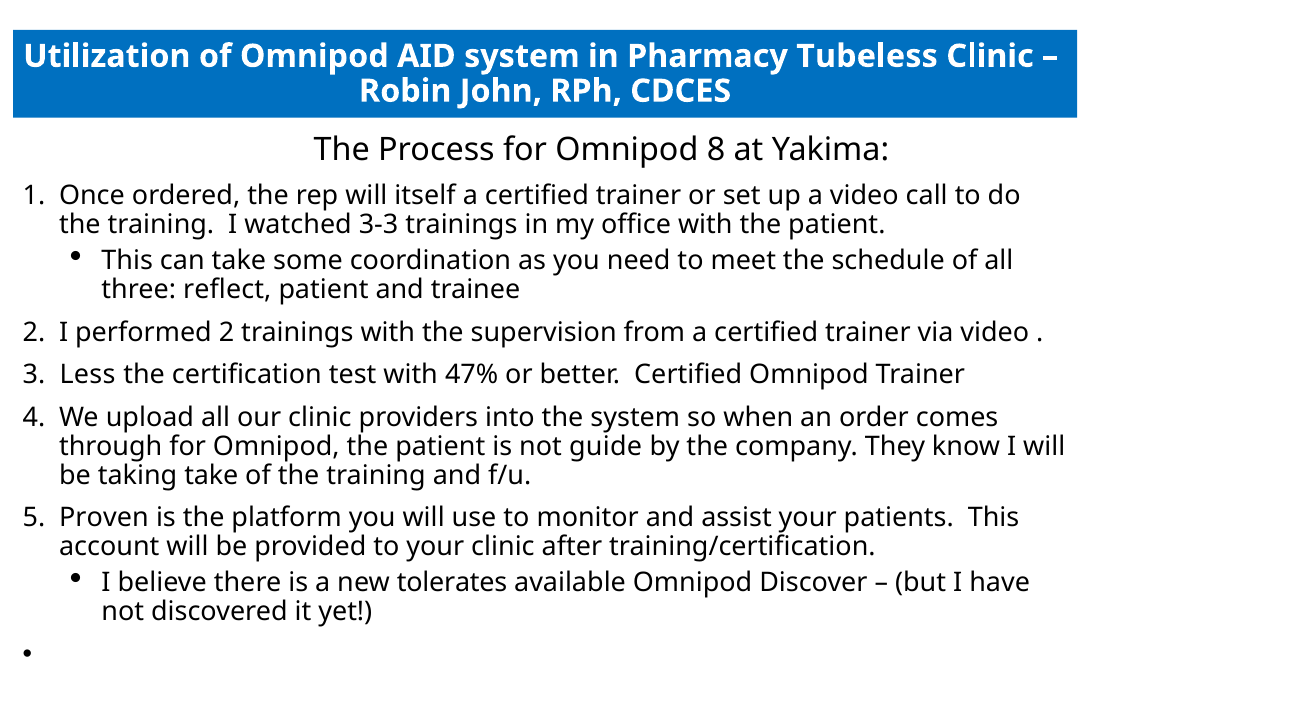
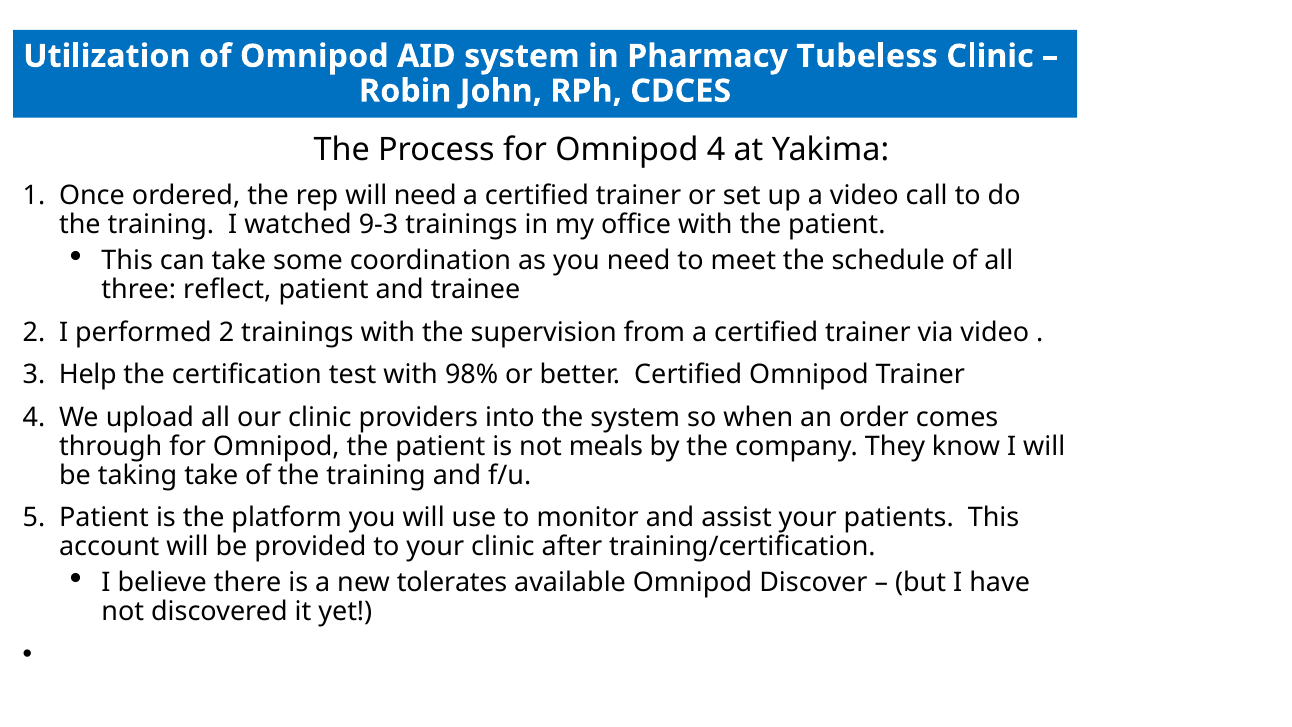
Omnipod 8: 8 -> 4
will itself: itself -> need
3-3: 3-3 -> 9-3
Less: Less -> Help
47%: 47% -> 98%
guide: guide -> meals
5 Proven: Proven -> Patient
